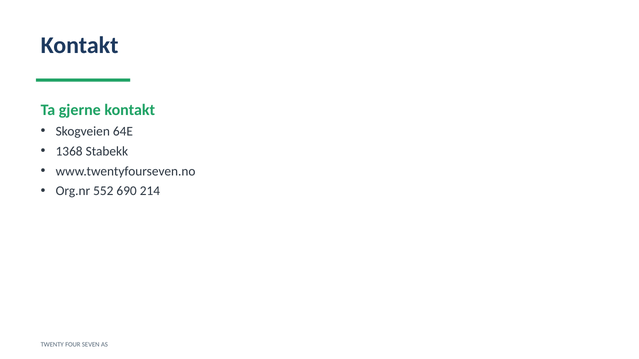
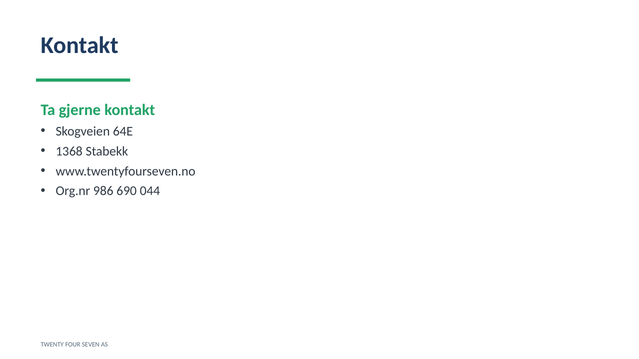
552: 552 -> 986
214: 214 -> 044
